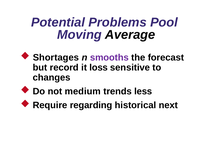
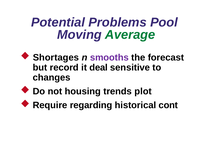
Average colour: black -> green
loss: loss -> deal
medium: medium -> housing
less: less -> plot
next: next -> cont
